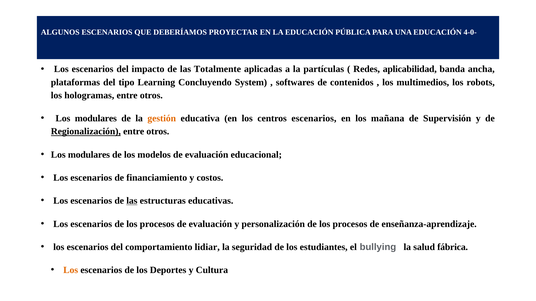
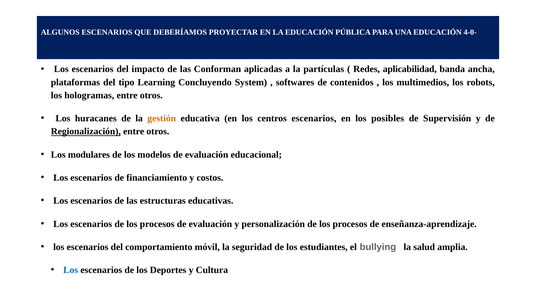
Totalmente: Totalmente -> Conforman
modulares at (96, 119): modulares -> huracanes
mañana: mañana -> posibles
las at (132, 201) underline: present -> none
lidiar: lidiar -> móvil
fábrica: fábrica -> amplia
Los at (71, 271) colour: orange -> blue
